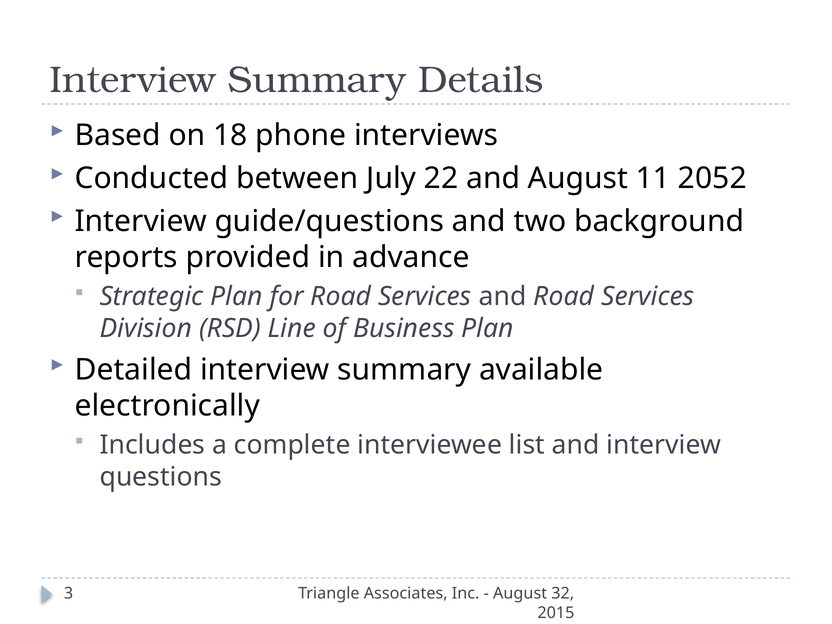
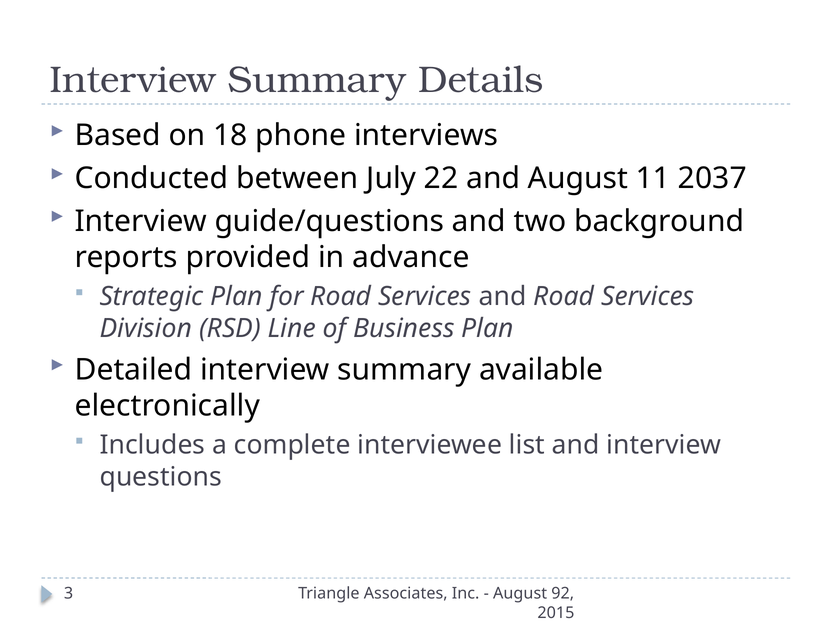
2052: 2052 -> 2037
32: 32 -> 92
